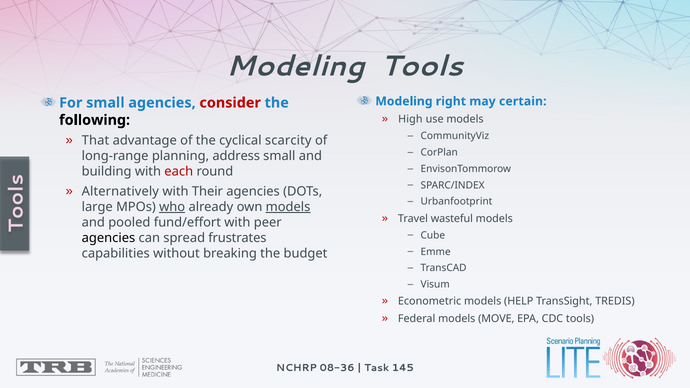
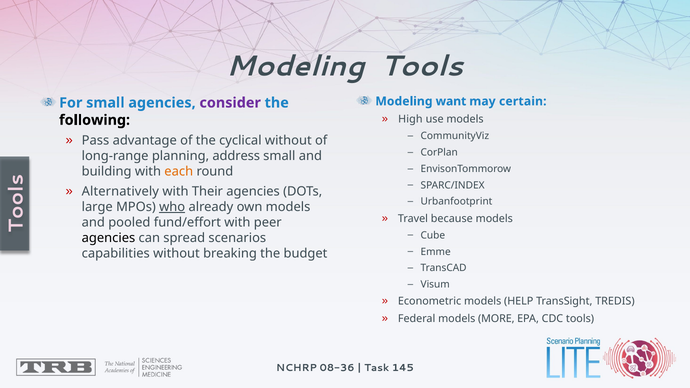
right: right -> want
consider colour: red -> purple
That: That -> Pass
cyclical scarcity: scarcity -> without
each colour: red -> orange
models at (288, 207) underline: present -> none
wasteful: wasteful -> because
frustrates: frustrates -> scenarios
MOVE: MOVE -> MORE
